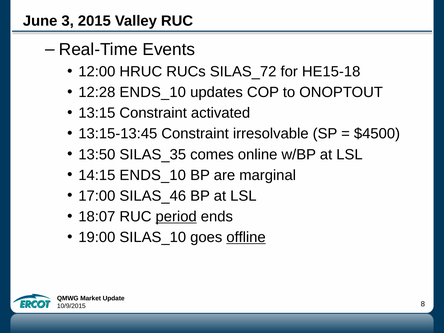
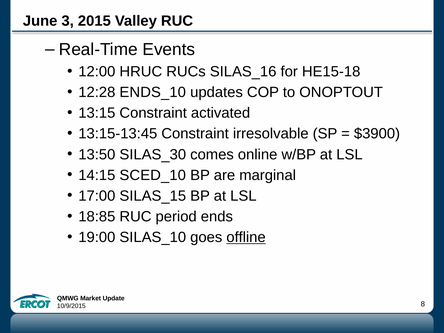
SILAS_72: SILAS_72 -> SILAS_16
$4500: $4500 -> $3900
SILAS_35: SILAS_35 -> SILAS_30
14:15 ENDS_10: ENDS_10 -> SCED_10
SILAS_46: SILAS_46 -> SILAS_15
18:07: 18:07 -> 18:85
period underline: present -> none
